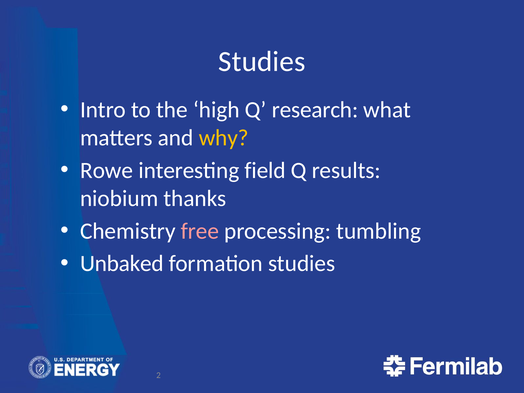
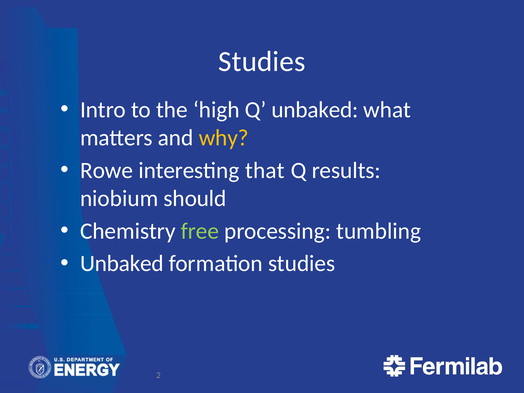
Q research: research -> unbaked
field: field -> that
thanks: thanks -> should
free colour: pink -> light green
